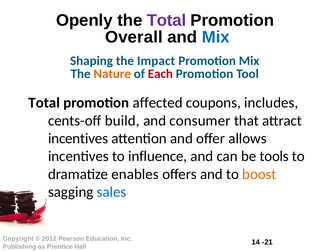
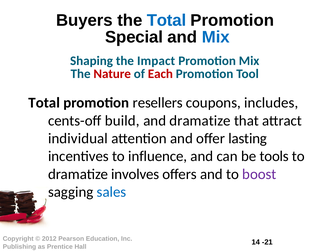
Openly: Openly -> Buyers
Total at (167, 20) colour: purple -> blue
Overall: Overall -> Special
Nature colour: orange -> red
affected: affected -> resellers
and consumer: consumer -> dramatize
incentives at (78, 139): incentives -> individual
allows: allows -> lasting
enables: enables -> involves
boost colour: orange -> purple
